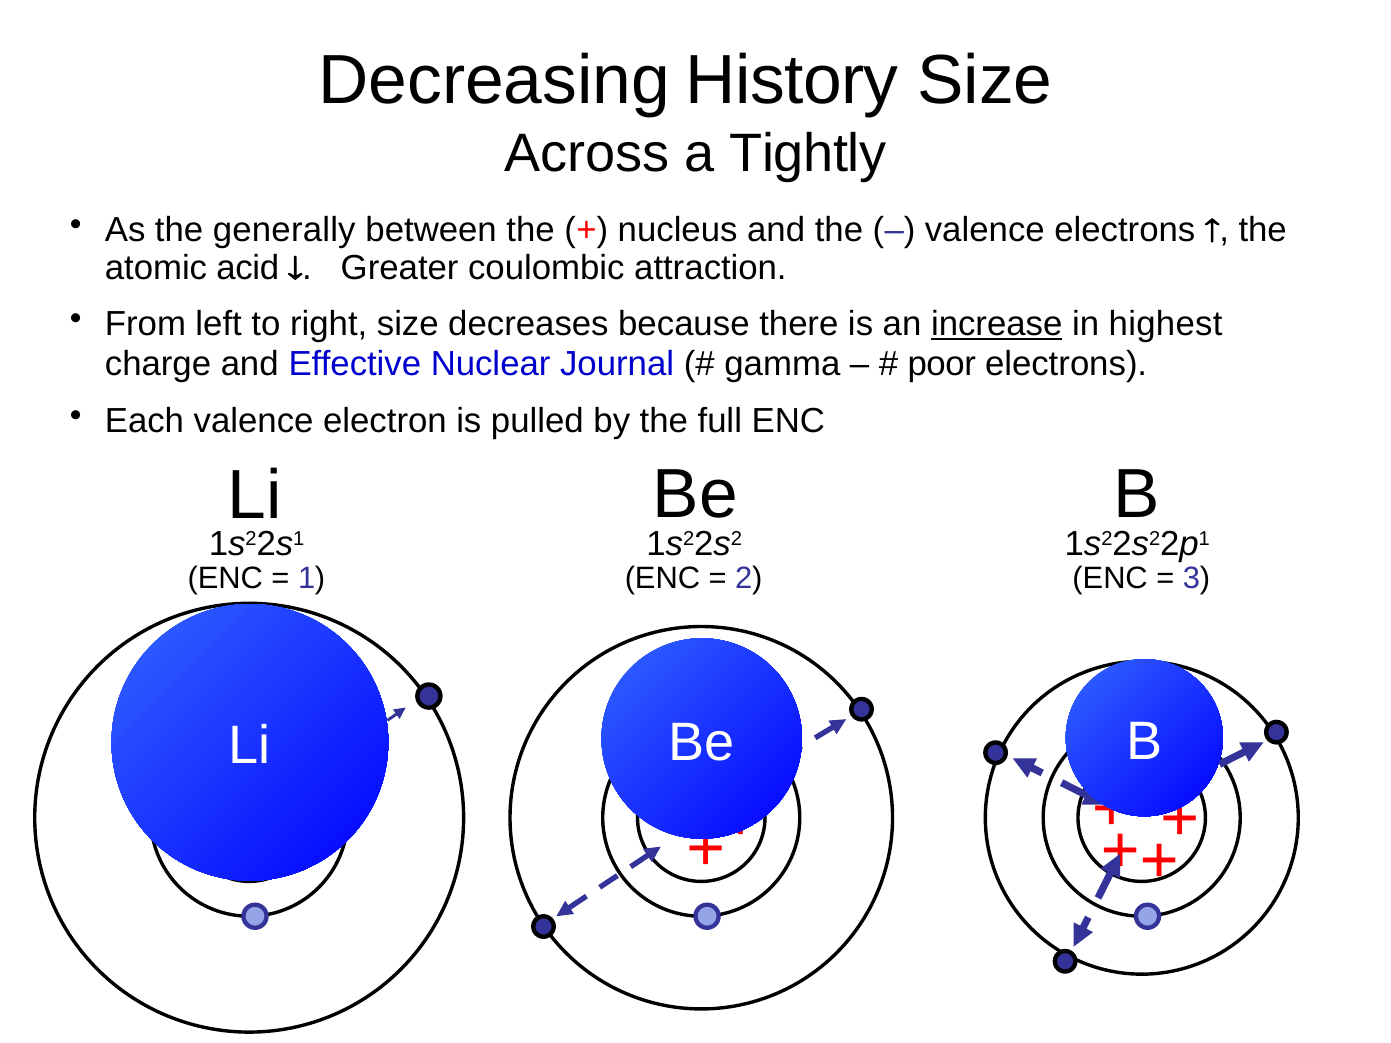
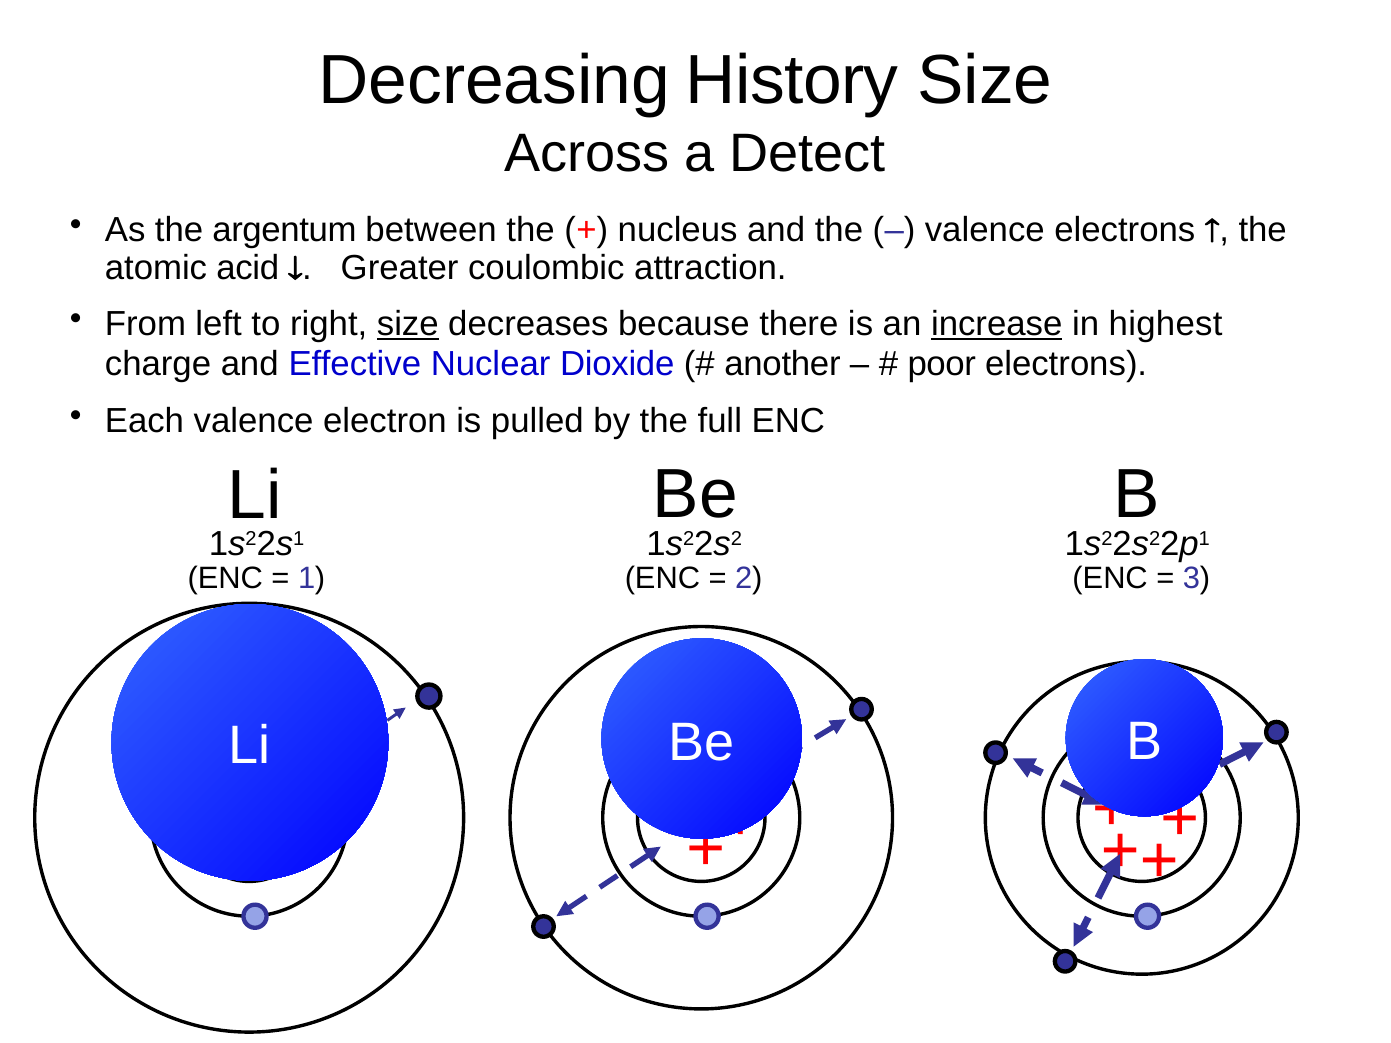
Tightly: Tightly -> Detect
generally: generally -> argentum
size at (408, 324) underline: none -> present
Journal: Journal -> Dioxide
gamma: gamma -> another
